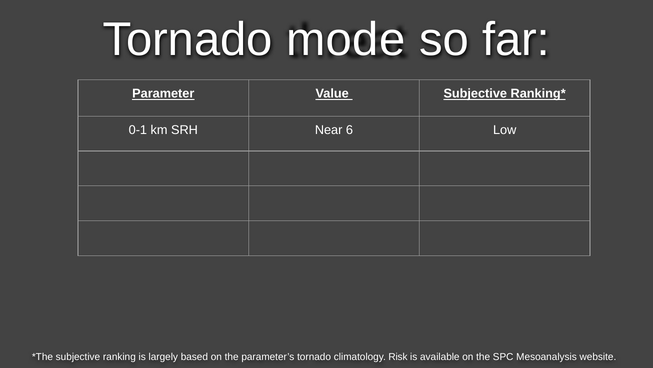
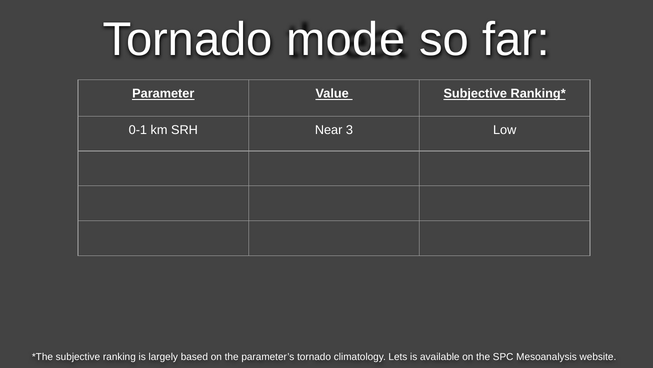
6: 6 -> 3
Risk: Risk -> Lets
